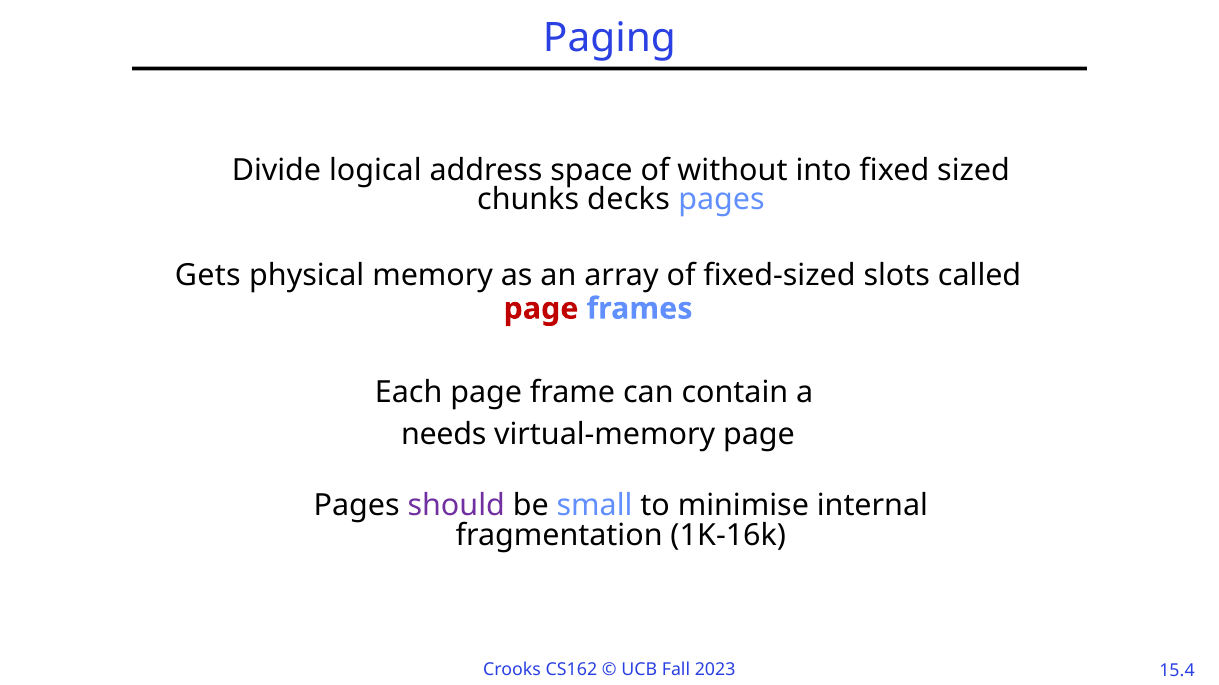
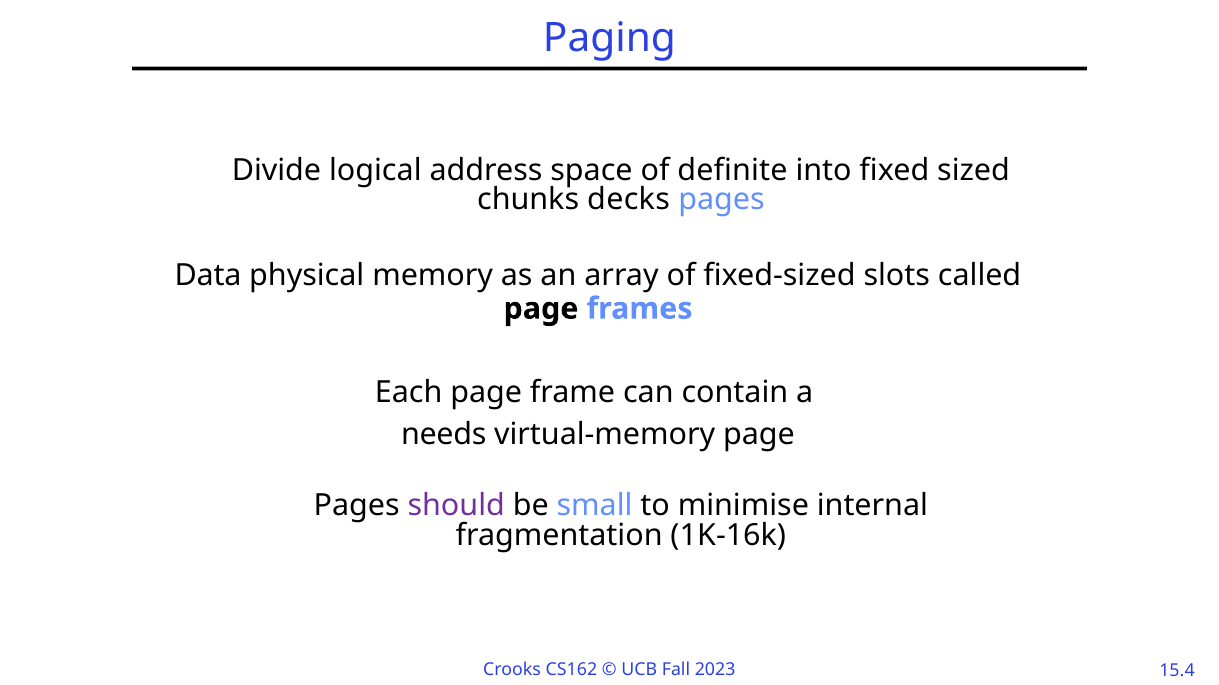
without: without -> definite
Gets: Gets -> Data
page at (541, 309) colour: red -> black
